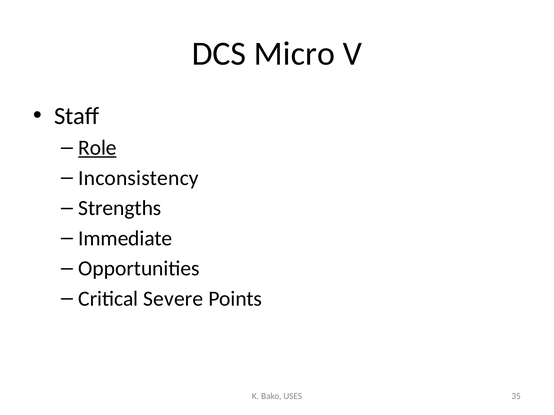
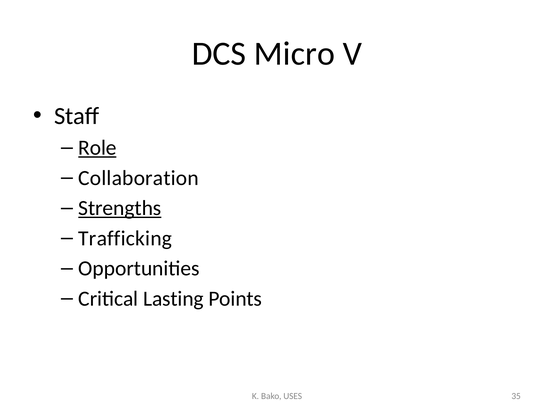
Inconsistency: Inconsistency -> Collaboration
Strengths underline: none -> present
Immediate: Immediate -> Trafficking
Severe: Severe -> Lasting
